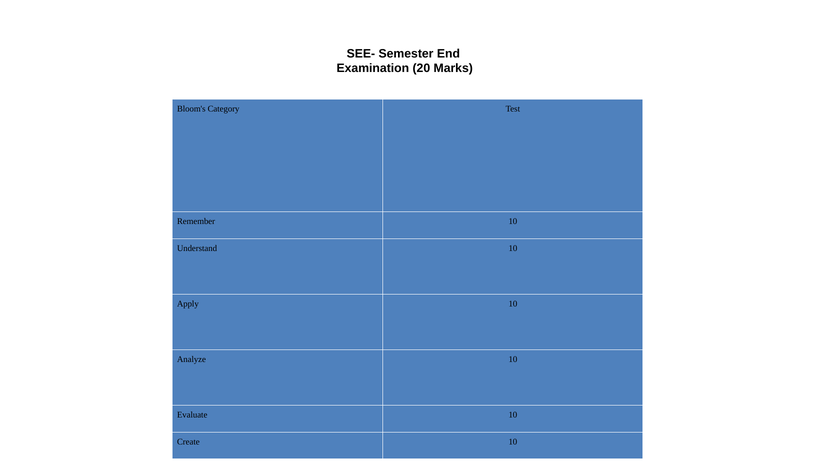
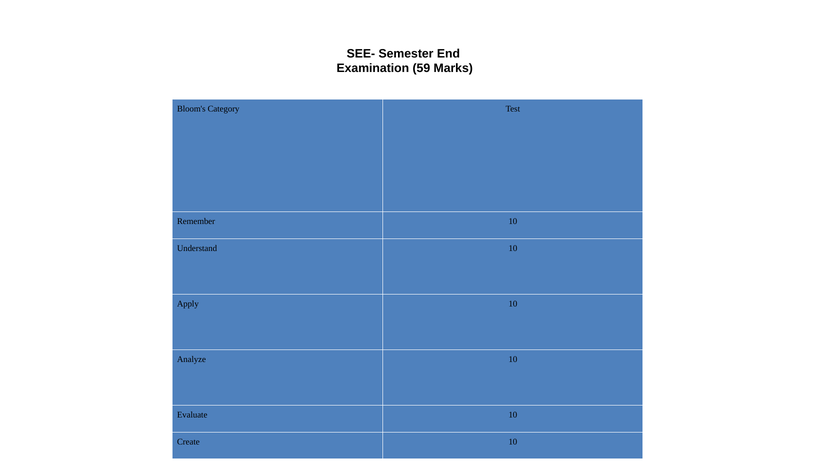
20: 20 -> 59
